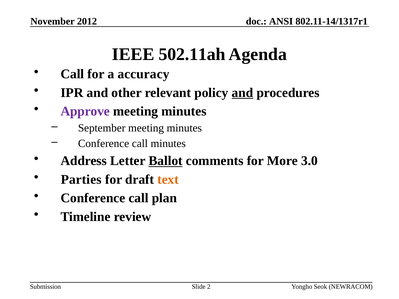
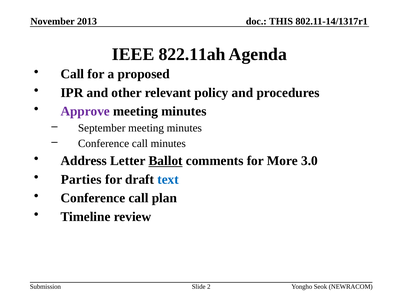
2012: 2012 -> 2013
ANSI: ANSI -> THIS
502.11ah: 502.11ah -> 822.11ah
accuracy: accuracy -> proposed
and at (242, 93) underline: present -> none
text colour: orange -> blue
